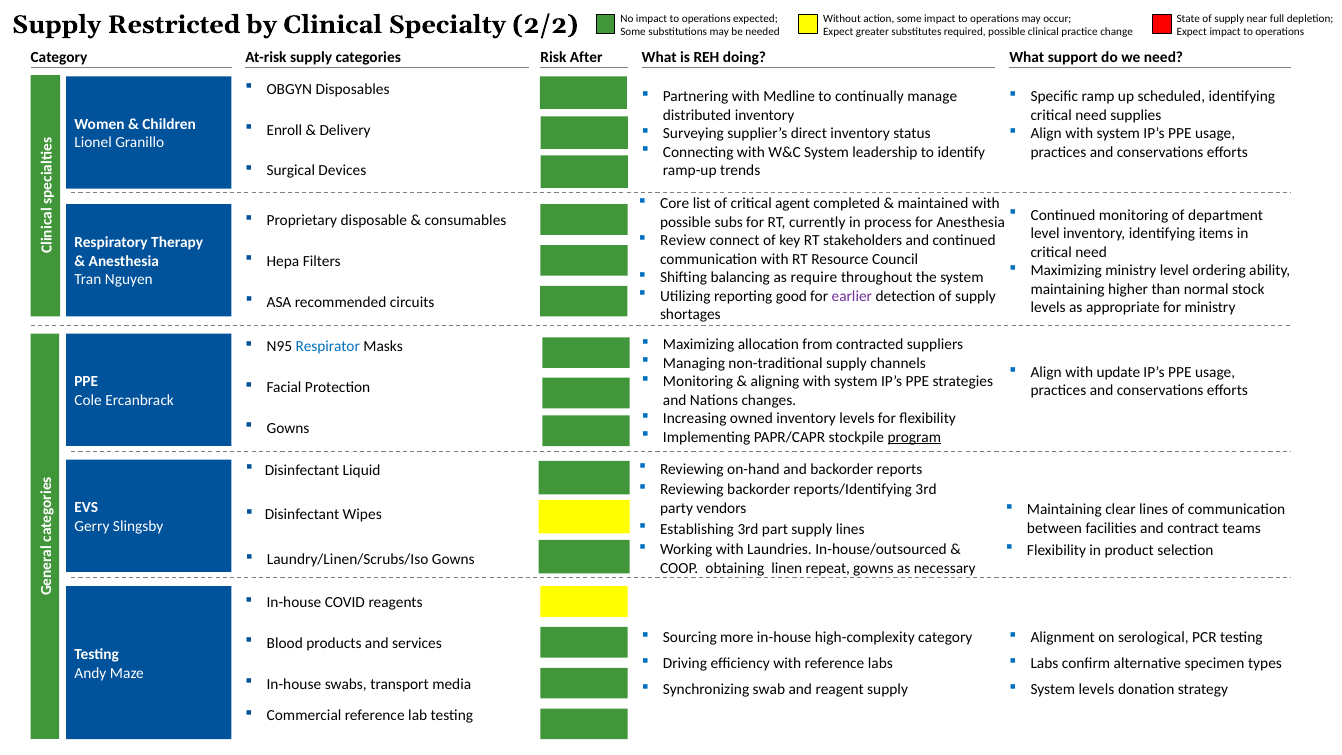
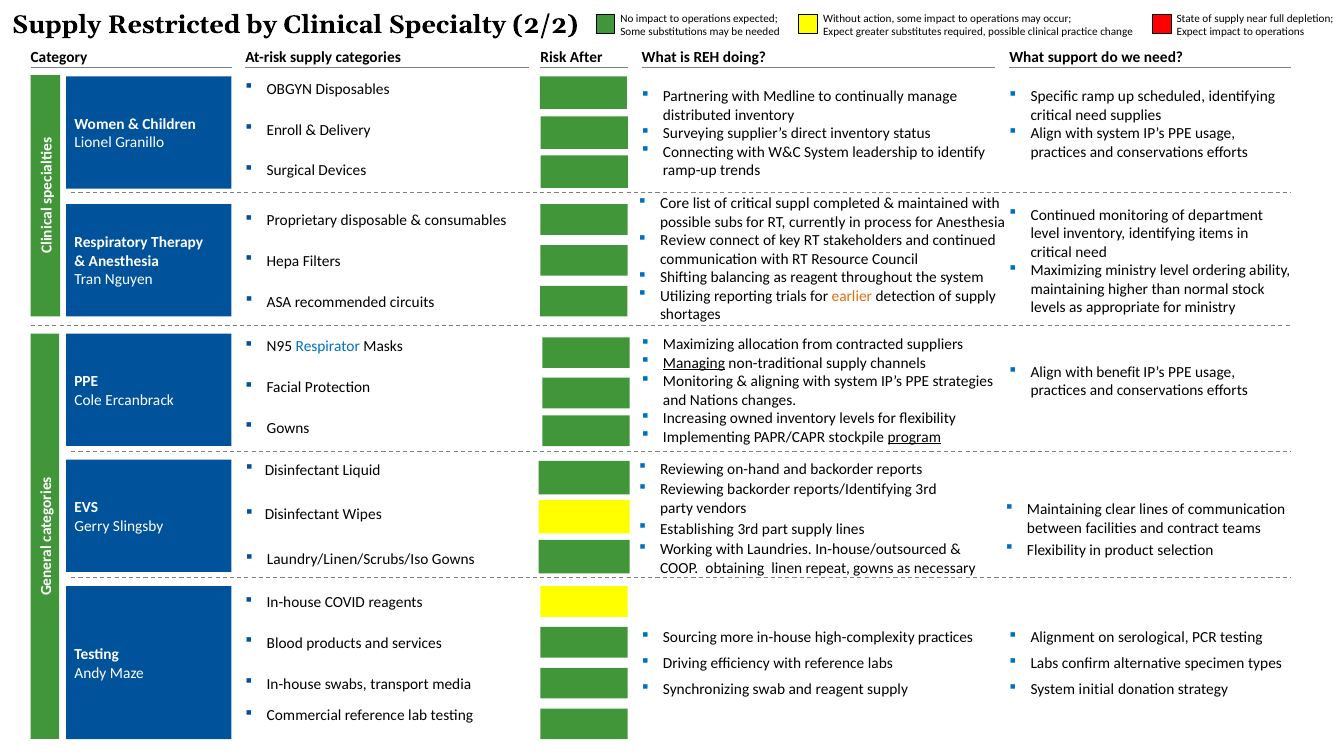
agent: agent -> suppl
as require: require -> reagent
good: good -> trials
earlier colour: purple -> orange
Managing underline: none -> present
update: update -> benefit
high-complexity category: category -> practices
System levels: levels -> initial
